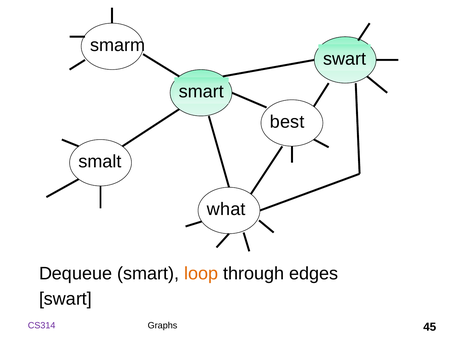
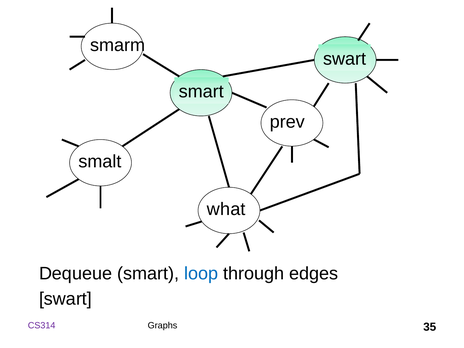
best: best -> prev
loop colour: orange -> blue
45: 45 -> 35
